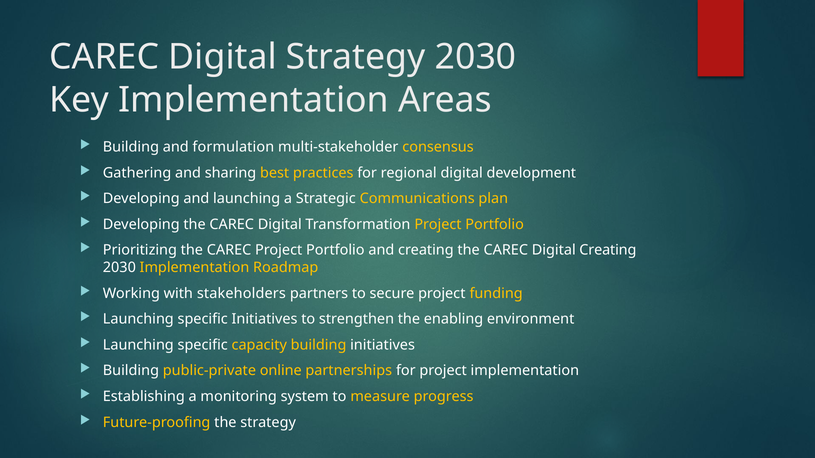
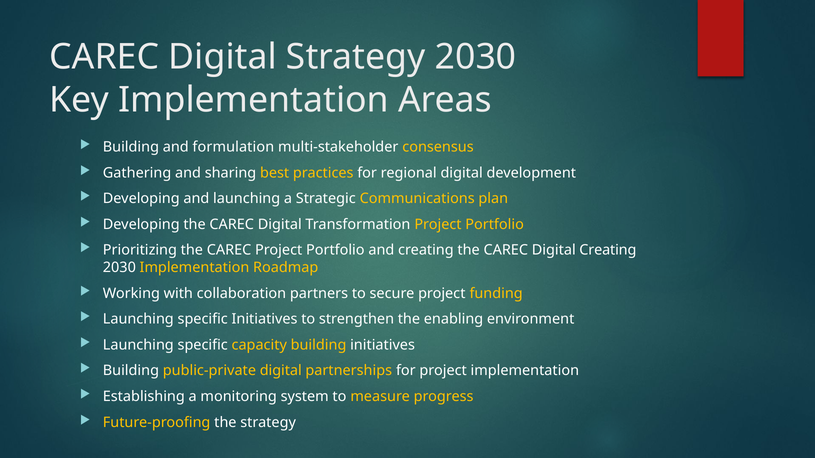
stakeholders: stakeholders -> collaboration
public-private online: online -> digital
